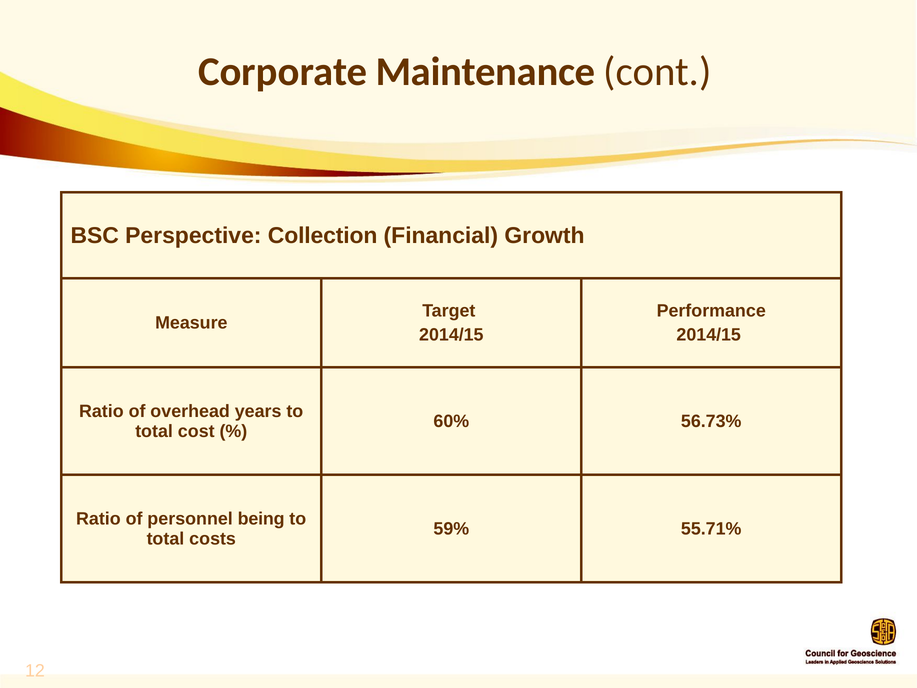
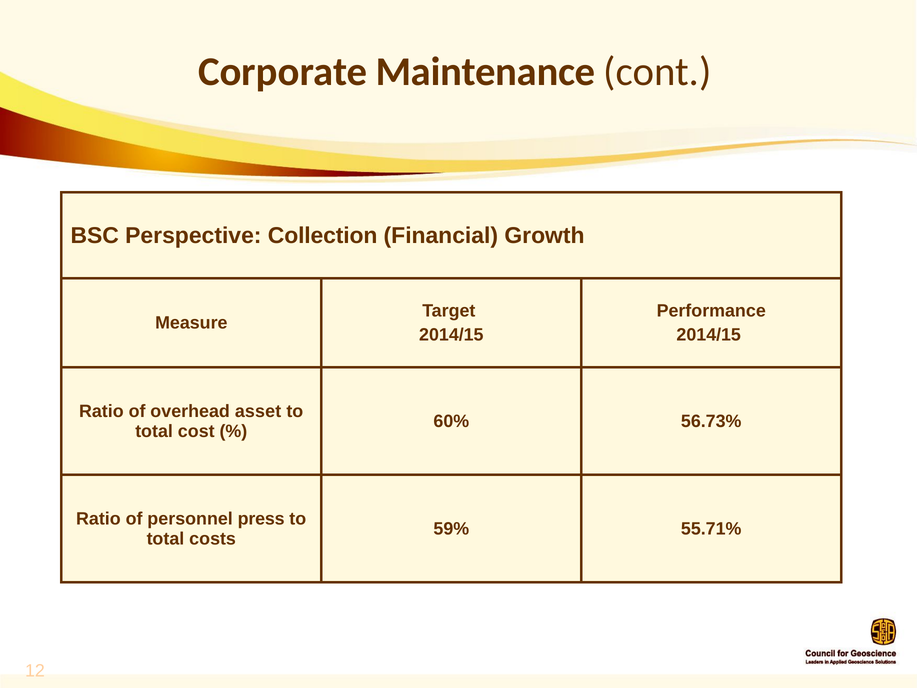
years: years -> asset
being: being -> press
